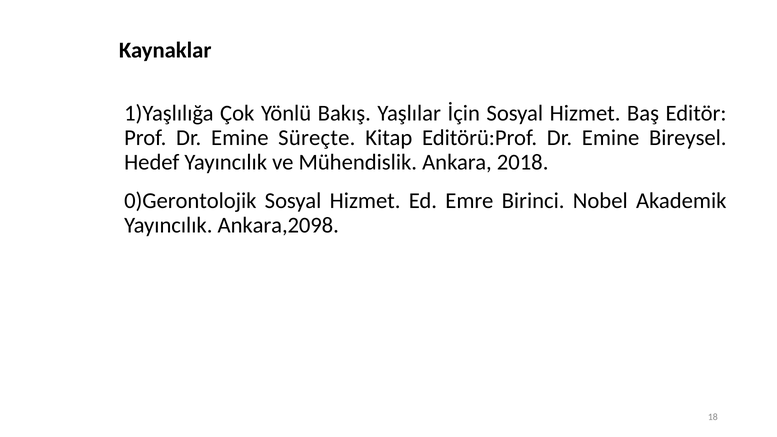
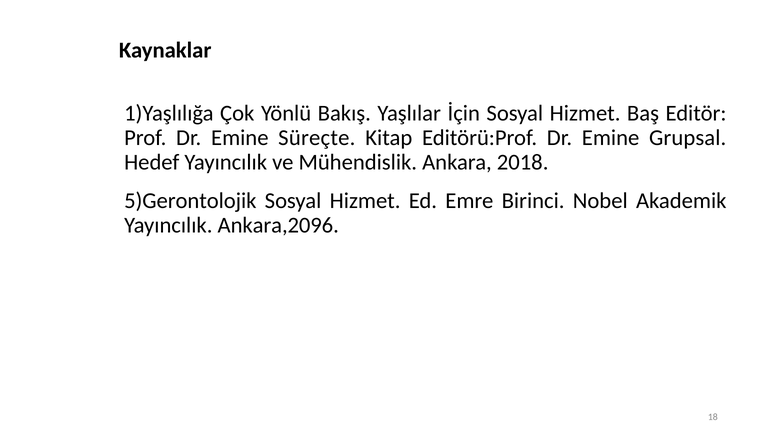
Bireysel: Bireysel -> Grupsal
0)Gerontolojik: 0)Gerontolojik -> 5)Gerontolojik
Ankara,2098: Ankara,2098 -> Ankara,2096
